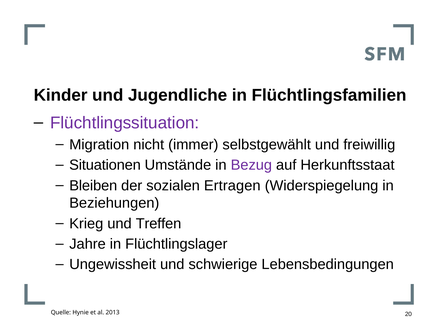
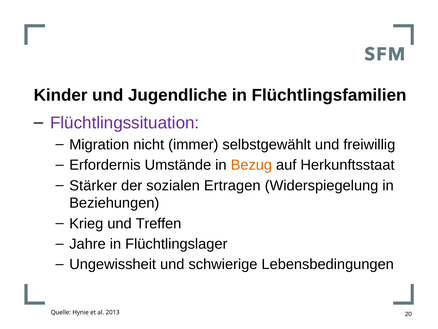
Situationen: Situationen -> Erfordernis
Bezug colour: purple -> orange
Bleiben: Bleiben -> Stärker
